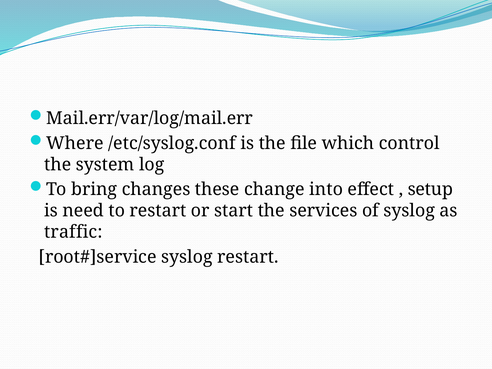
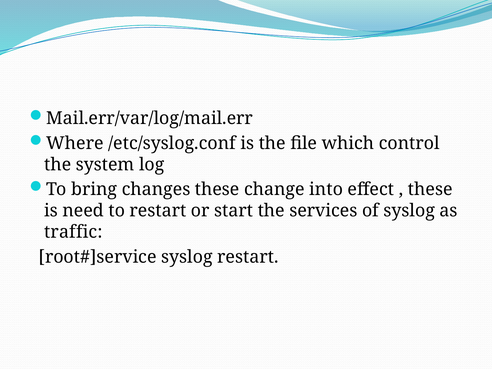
setup at (430, 189): setup -> these
